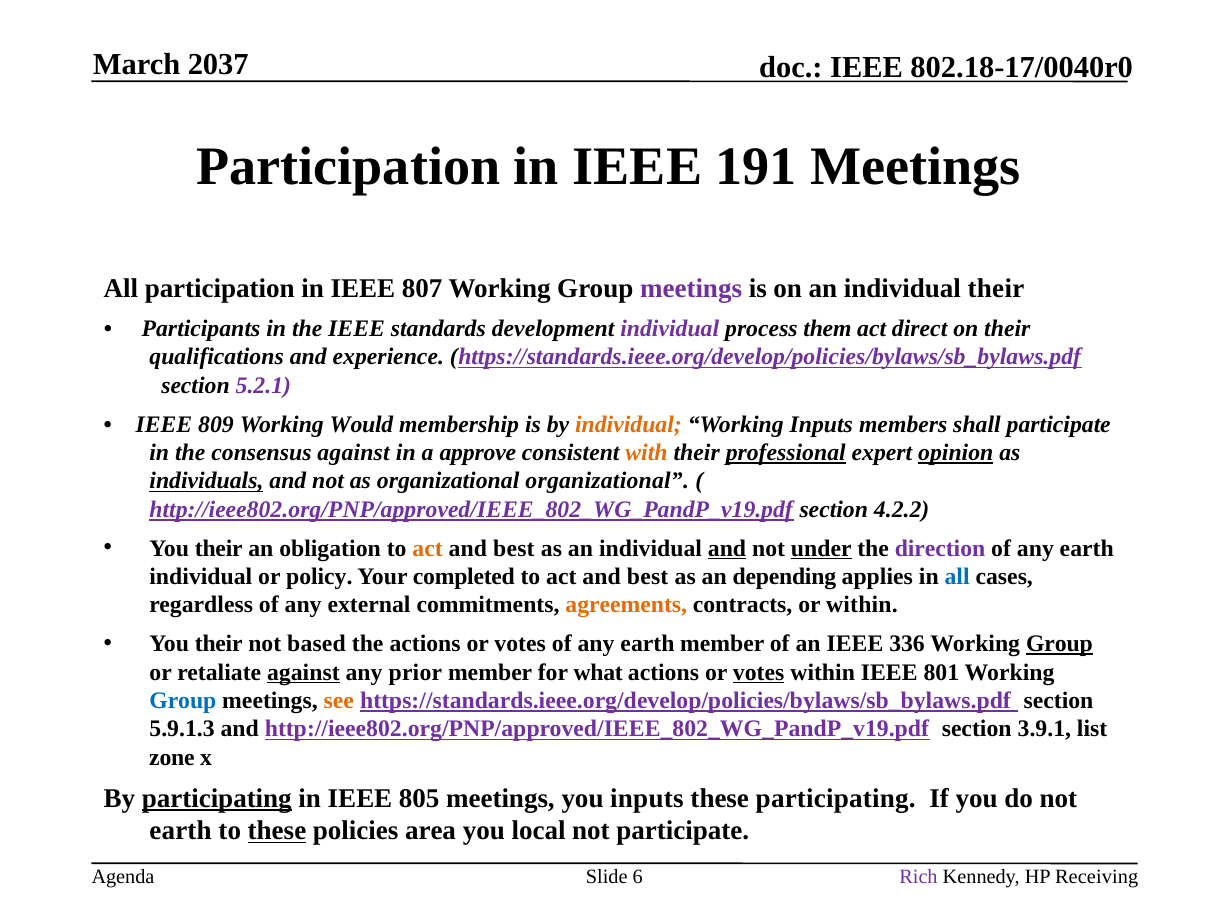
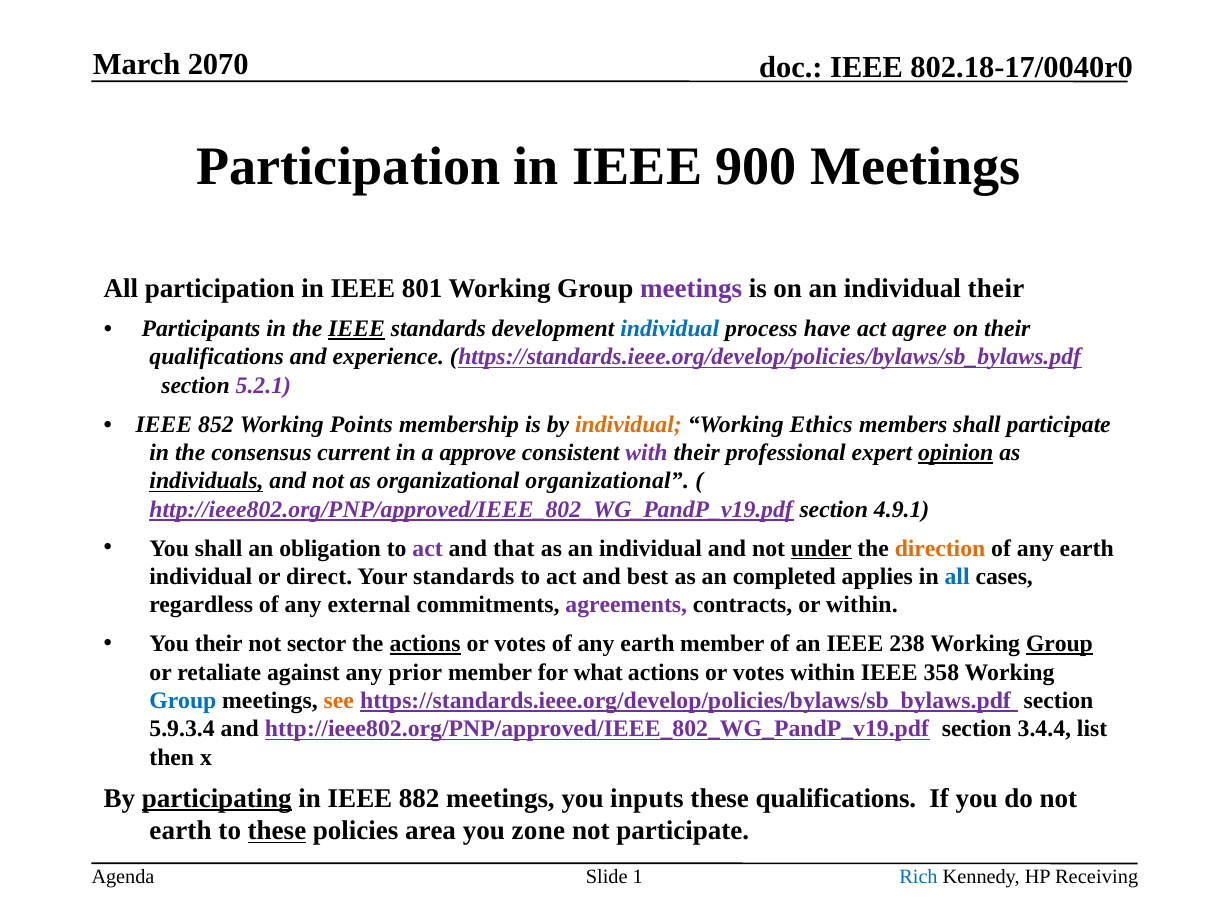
2037: 2037 -> 2070
191: 191 -> 900
807: 807 -> 801
IEEE at (357, 329) underline: none -> present
individual at (670, 329) colour: purple -> blue
them: them -> have
direct: direct -> agree
809: 809 -> 852
Would: Would -> Points
Working Inputs: Inputs -> Ethics
consensus against: against -> current
with colour: orange -> purple
professional underline: present -> none
4.2.2: 4.2.2 -> 4.9.1
their at (219, 548): their -> shall
act at (428, 548) colour: orange -> purple
best at (514, 548): best -> that
and at (727, 548) underline: present -> none
direction colour: purple -> orange
policy: policy -> direct
Your completed: completed -> standards
depending: depending -> completed
agreements colour: orange -> purple
based: based -> sector
actions at (425, 644) underline: none -> present
336: 336 -> 238
against at (303, 672) underline: present -> none
votes at (759, 672) underline: present -> none
801: 801 -> 358
5.9.1.3: 5.9.1.3 -> 5.9.3.4
3.9.1: 3.9.1 -> 3.4.4
zone: zone -> then
805: 805 -> 882
these participating: participating -> qualifications
local: local -> zone
6: 6 -> 1
Rich colour: purple -> blue
